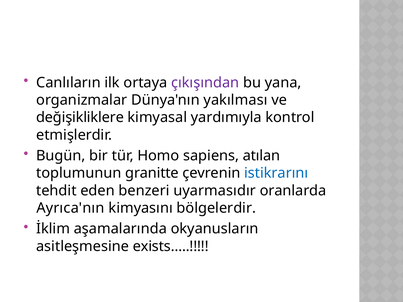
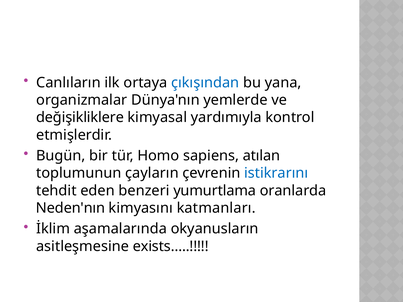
çıkışından colour: purple -> blue
yakılması: yakılması -> yemlerde
granitte: granitte -> çayların
uyarmasıdır: uyarmasıdır -> yumurtlama
Ayrıca'nın: Ayrıca'nın -> Neden'nın
bölgelerdir: bölgelerdir -> katmanları
